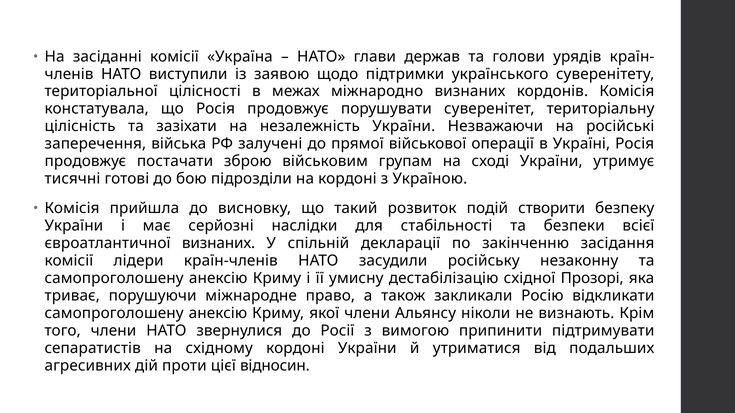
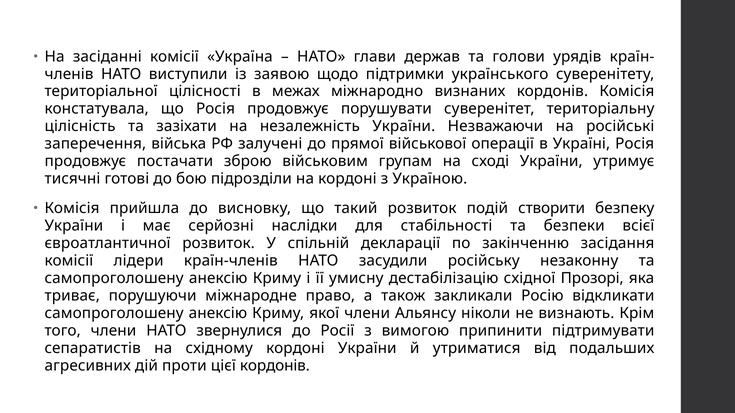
євроатлантичної визнаних: визнаних -> розвиток
цієї відносин: відносин -> кордонів
